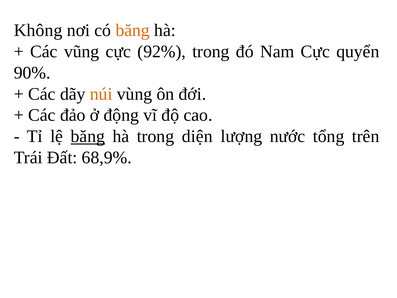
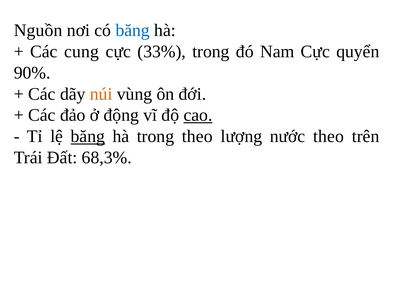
Không: Không -> Nguồn
băng at (133, 30) colour: orange -> blue
vũng: vũng -> cung
92%: 92% -> 33%
cao underline: none -> present
trong diện: diện -> theo
nước tổng: tổng -> theo
68,9%: 68,9% -> 68,3%
